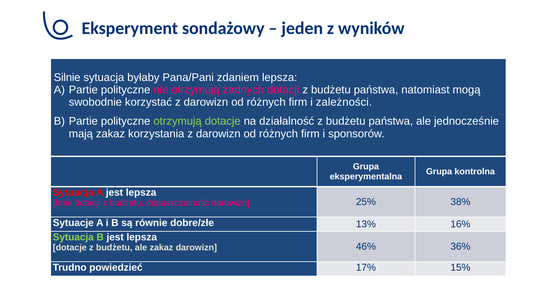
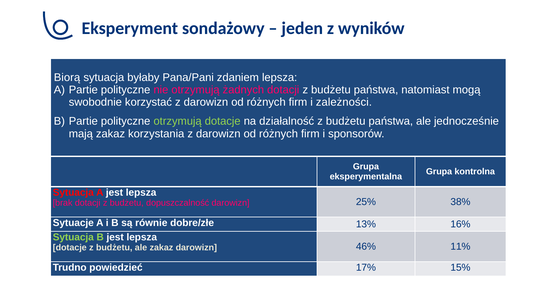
Silnie: Silnie -> Biorą
36%: 36% -> 11%
